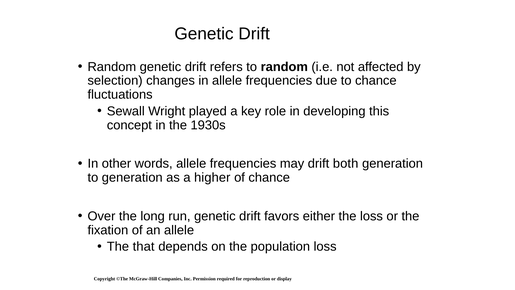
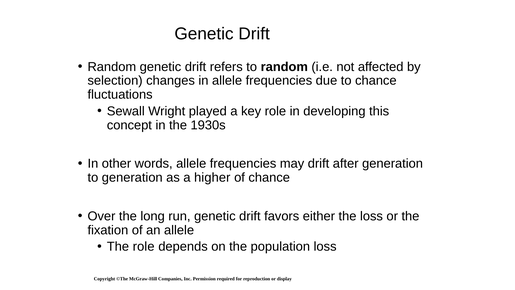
both: both -> after
The that: that -> role
